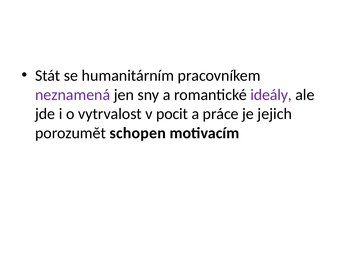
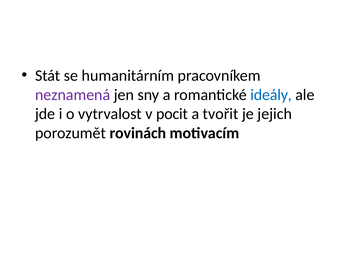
ideály colour: purple -> blue
práce: práce -> tvořit
schopen: schopen -> rovinách
